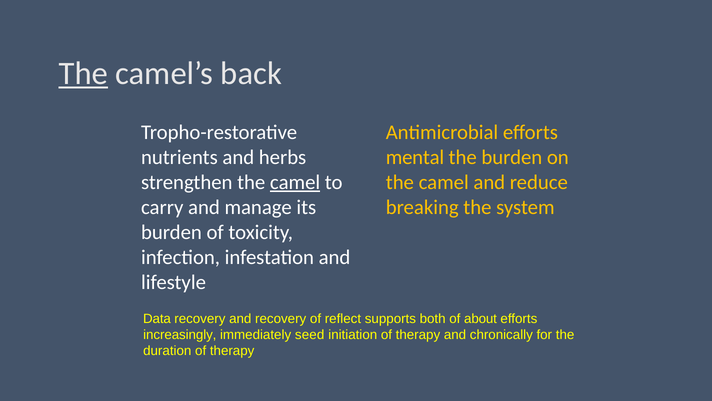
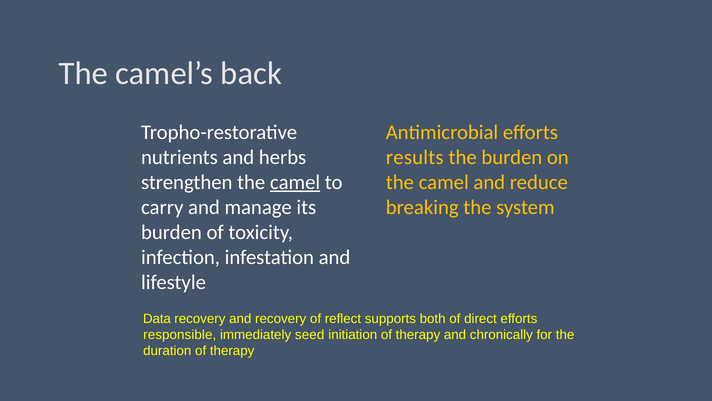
The at (83, 73) underline: present -> none
mental: mental -> results
about: about -> direct
increasingly: increasingly -> responsible
